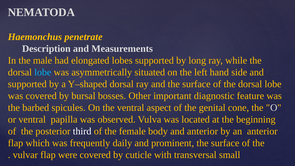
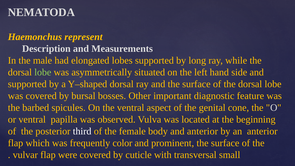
penetrate: penetrate -> represent
lobe at (43, 72) colour: light blue -> light green
daily: daily -> color
